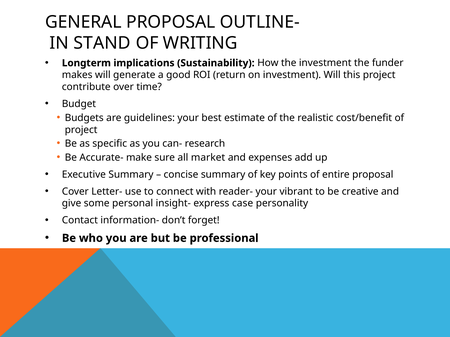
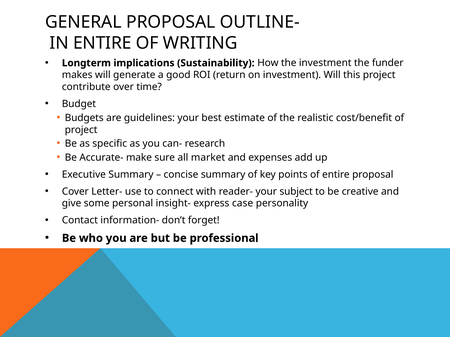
IN STAND: STAND -> ENTIRE
vibrant: vibrant -> subject
